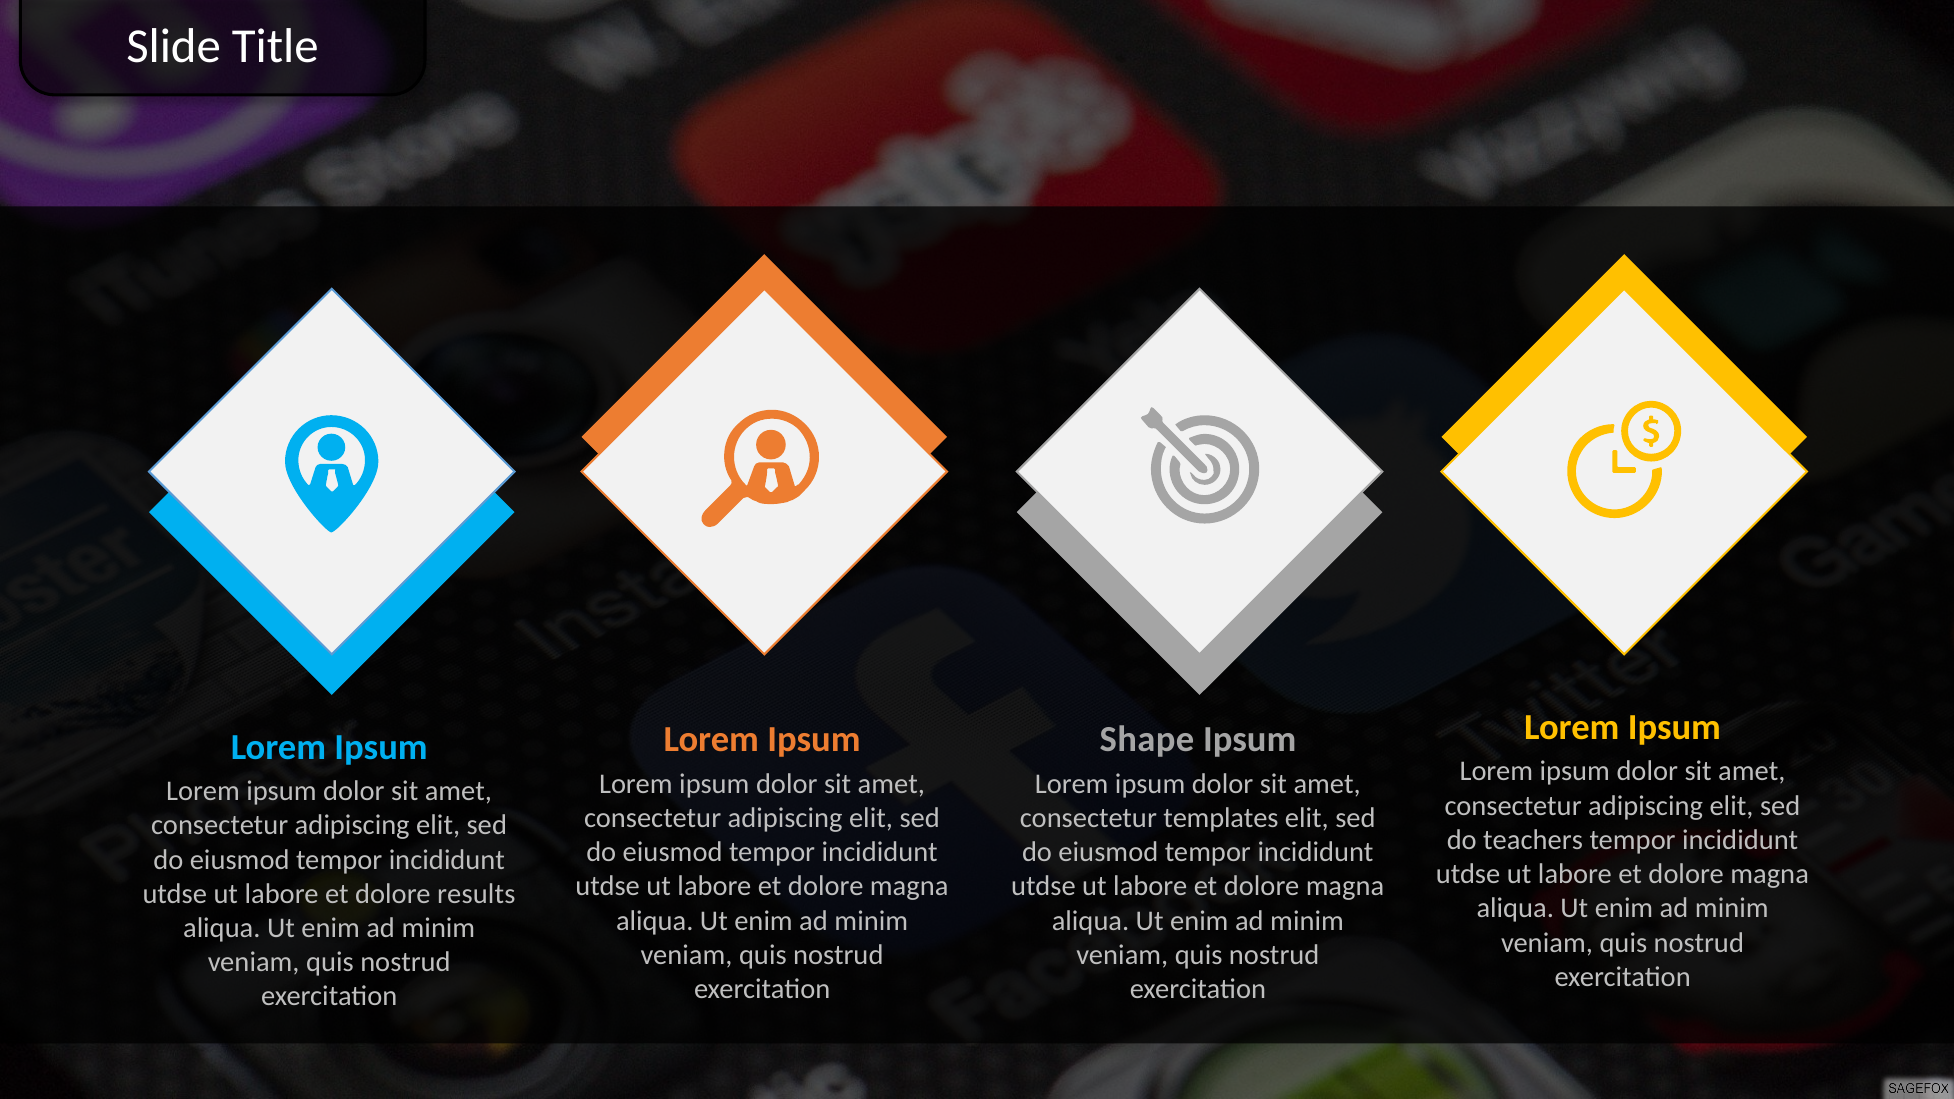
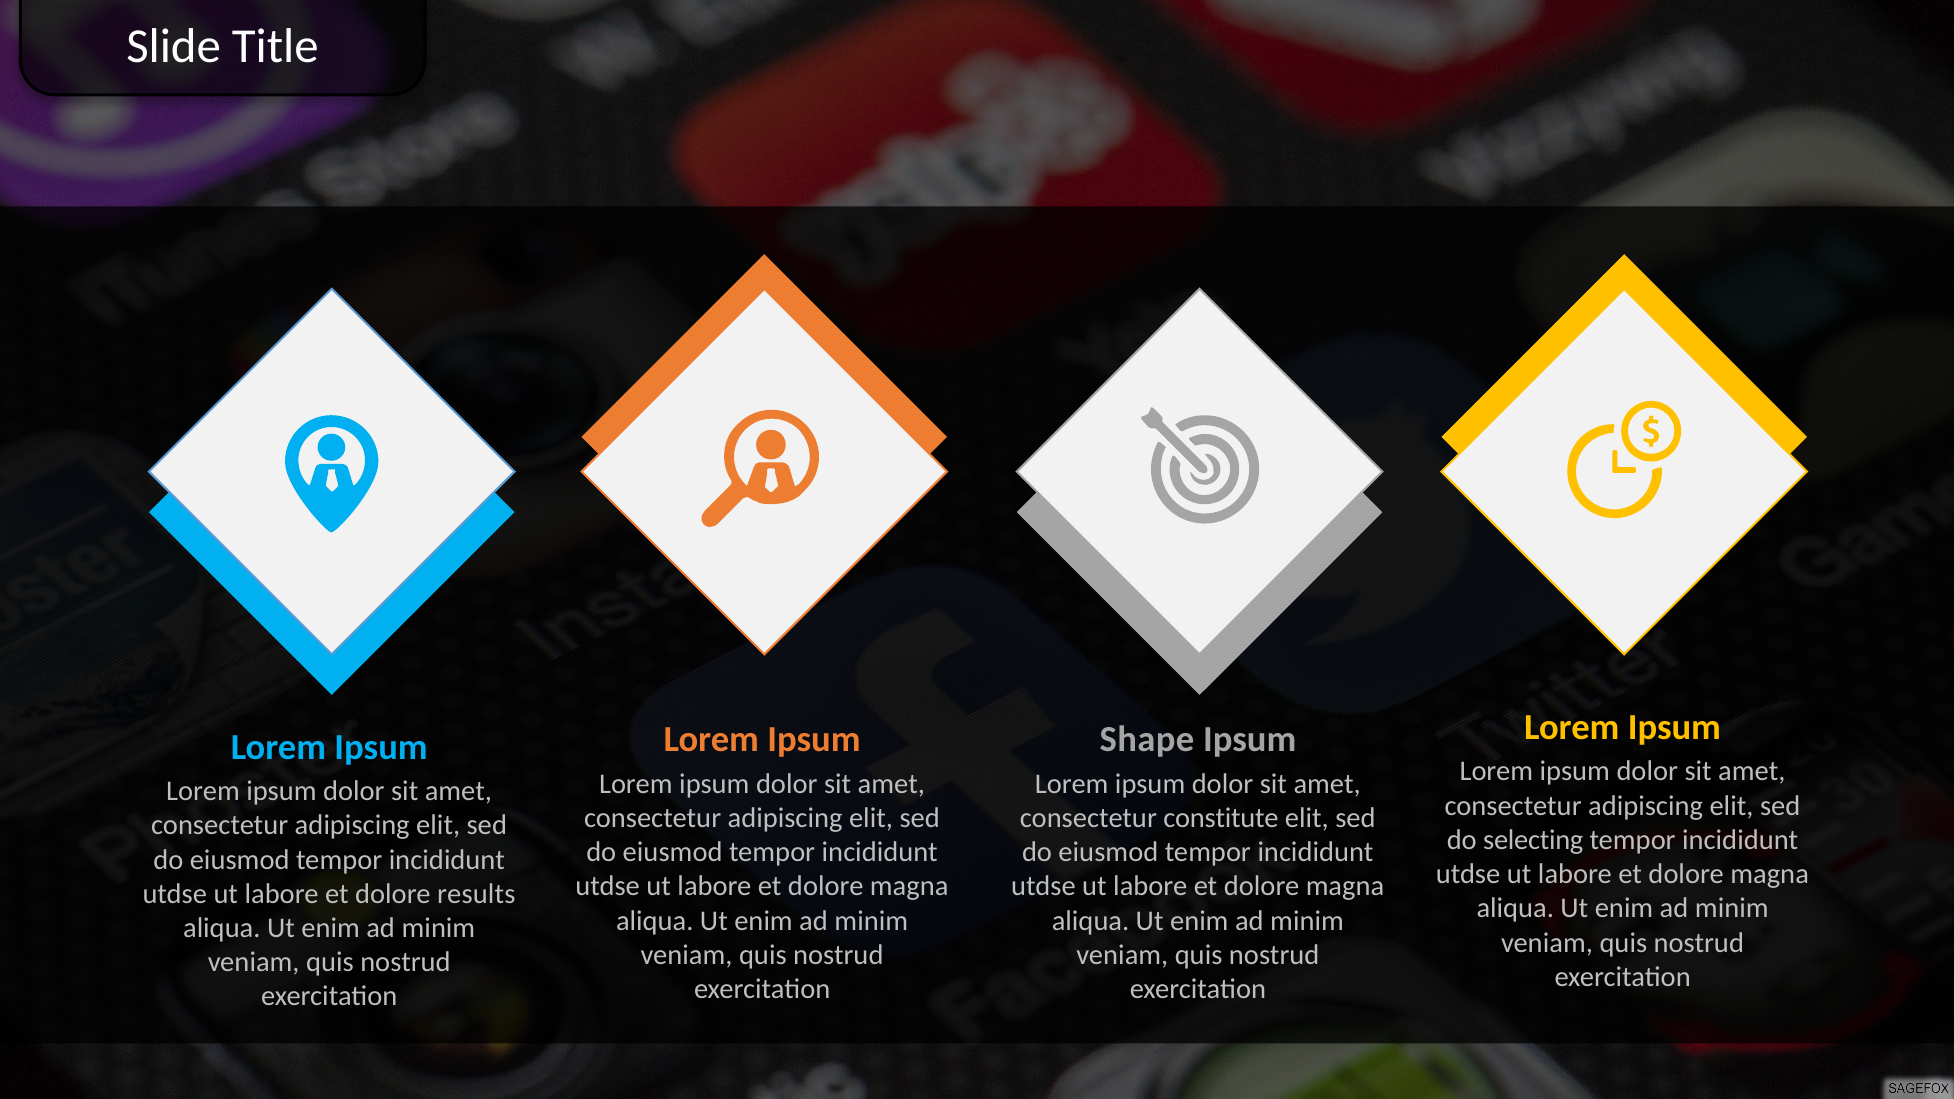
templates: templates -> constitute
teachers: teachers -> selecting
